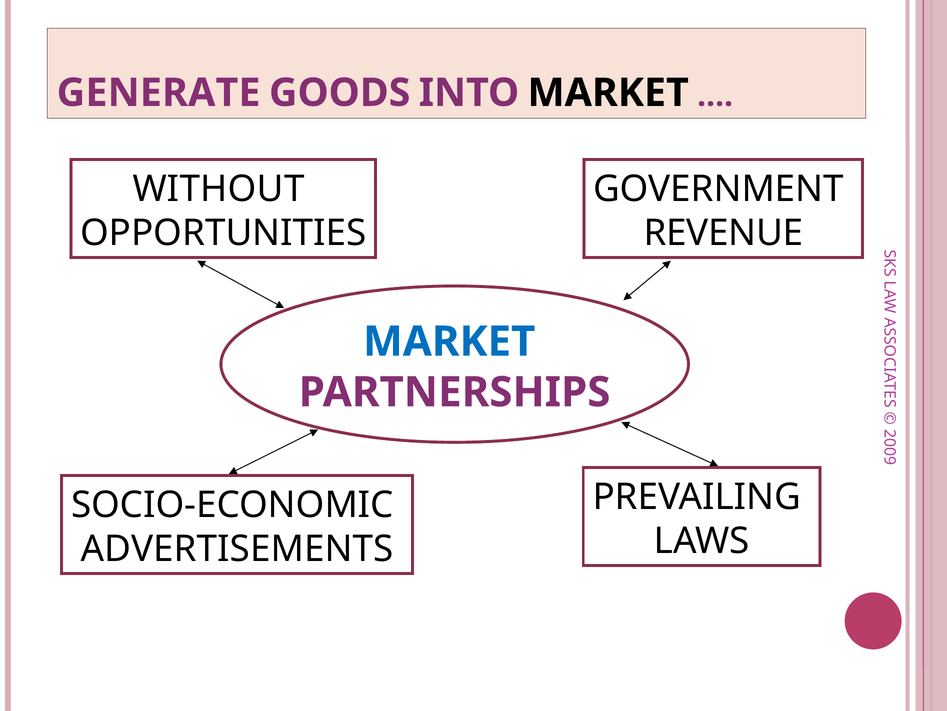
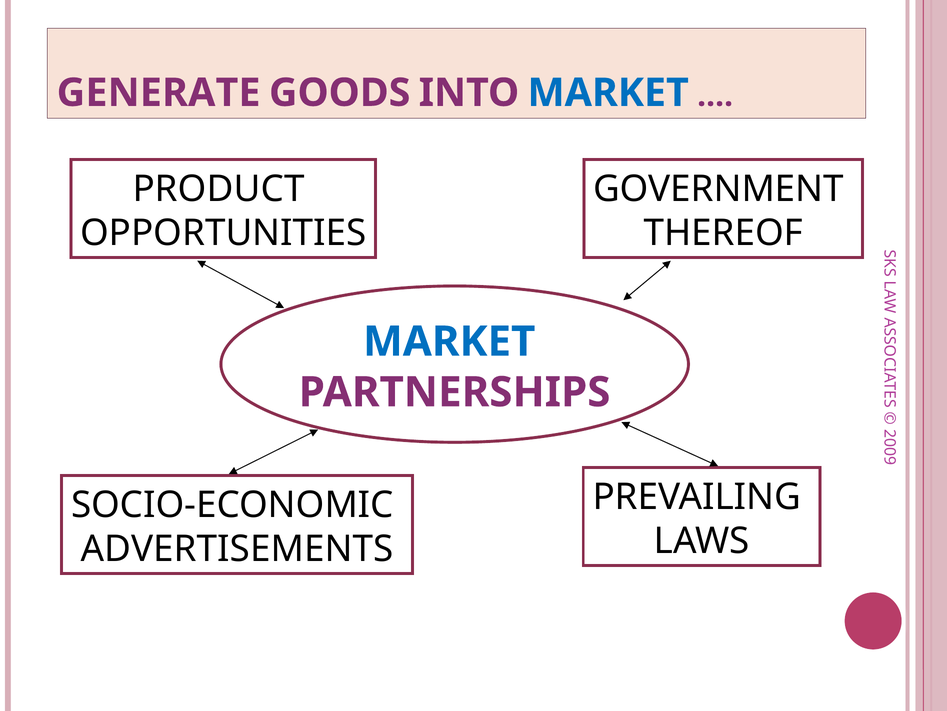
MARKET at (608, 93) colour: black -> blue
WITHOUT: WITHOUT -> PRODUCT
REVENUE: REVENUE -> THEREOF
